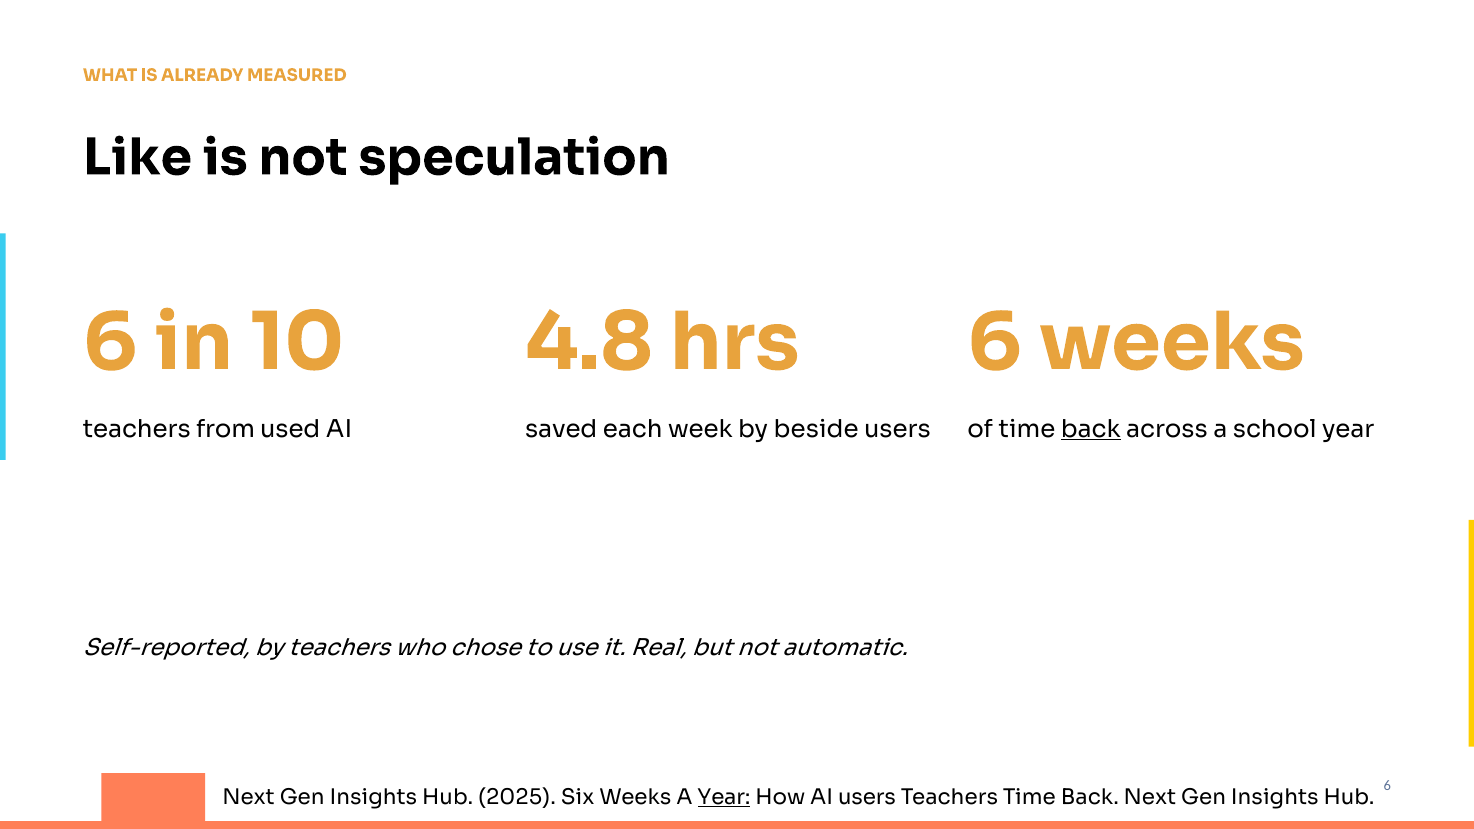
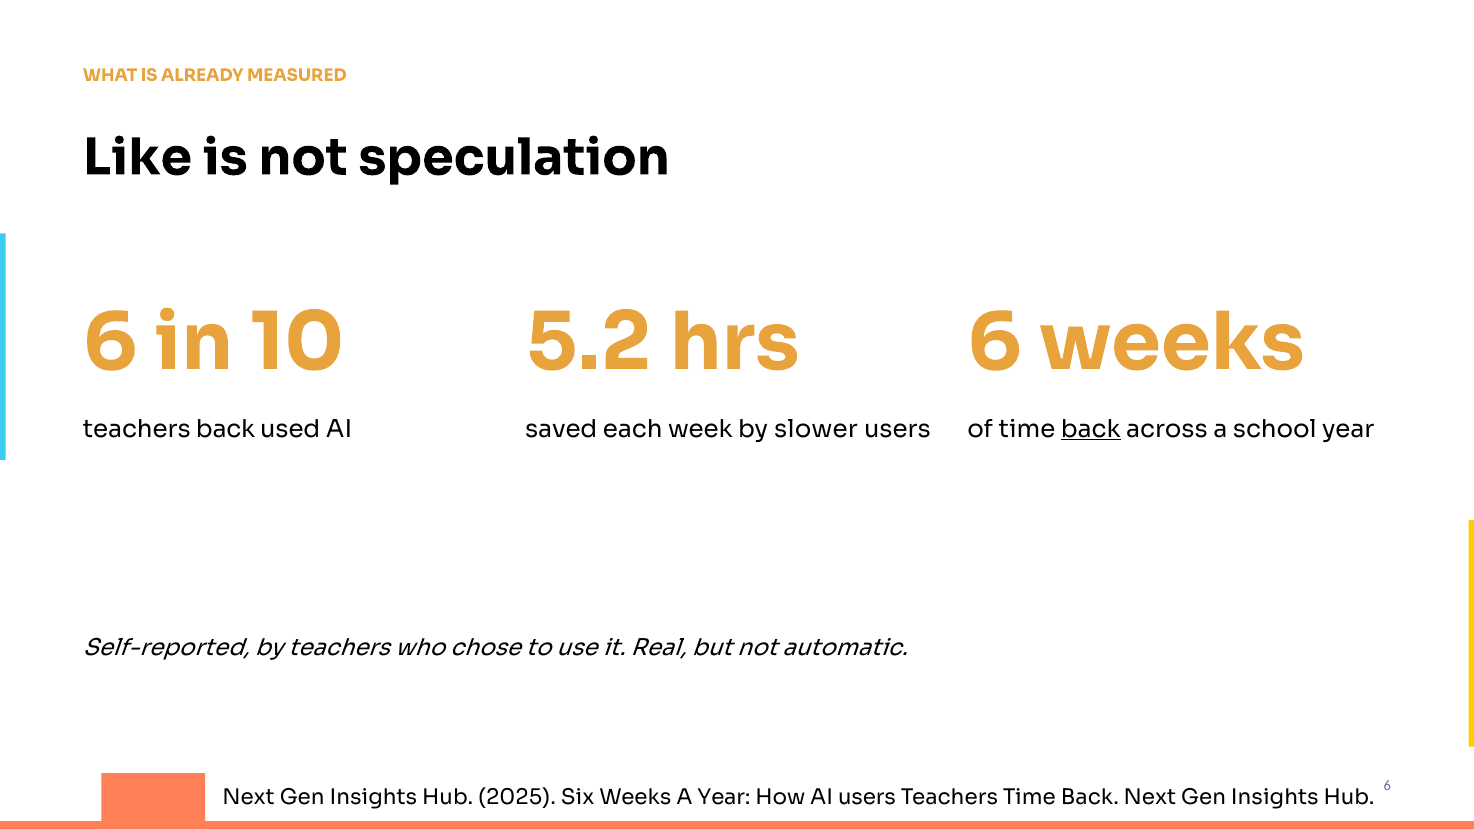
4.8: 4.8 -> 5.2
teachers from: from -> back
beside: beside -> slower
Year at (724, 797) underline: present -> none
